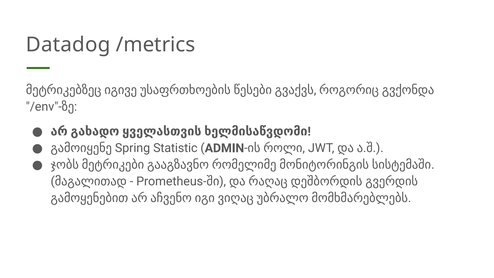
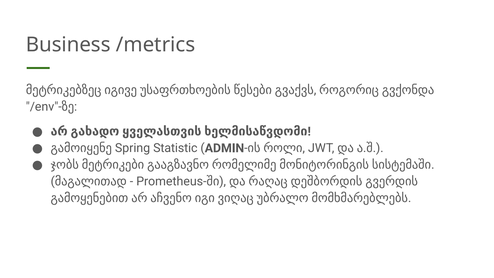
Datadog: Datadog -> Business
